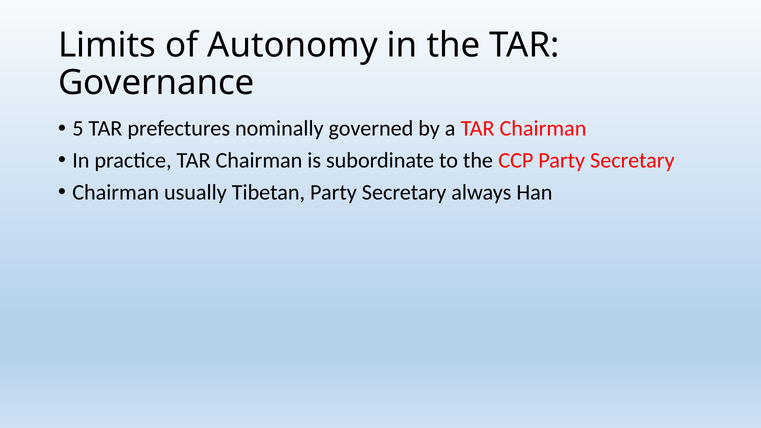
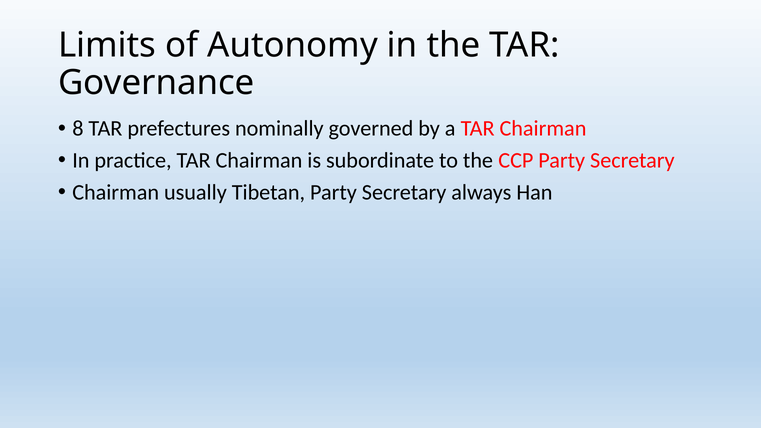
5: 5 -> 8
